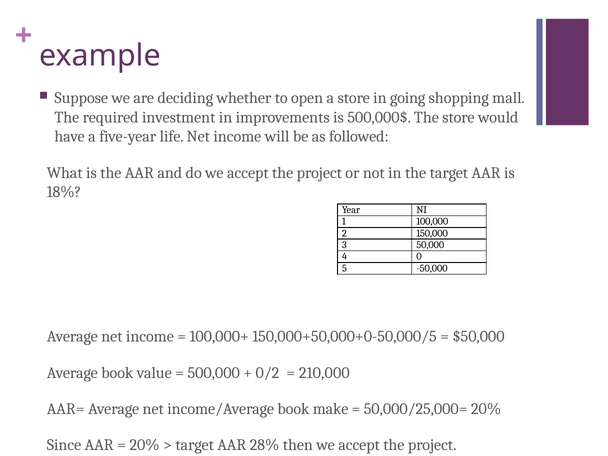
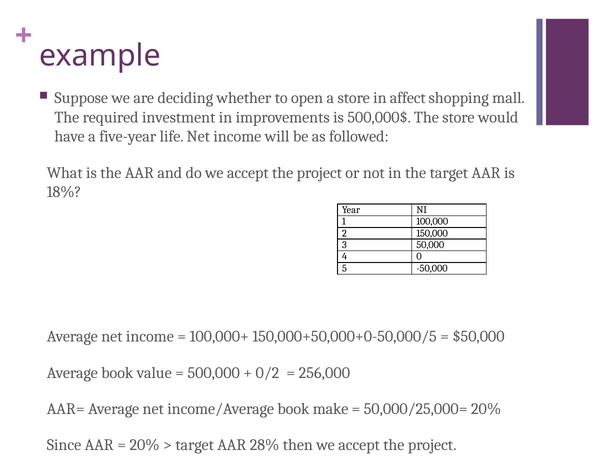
going: going -> affect
210,000: 210,000 -> 256,000
